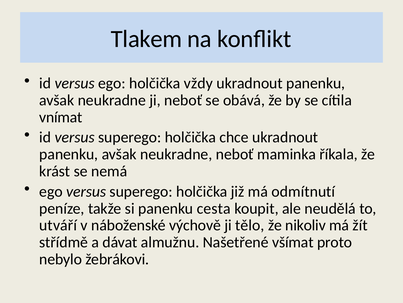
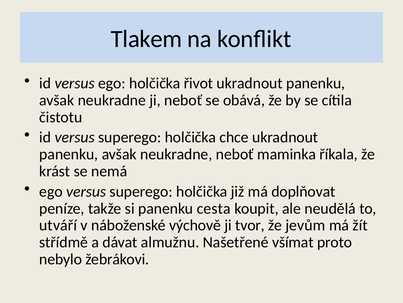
vždy: vždy -> řivot
vnímat: vnímat -> čistotu
odmítnutí: odmítnutí -> doplňovat
tělo: tělo -> tvor
nikoliv: nikoliv -> jevům
